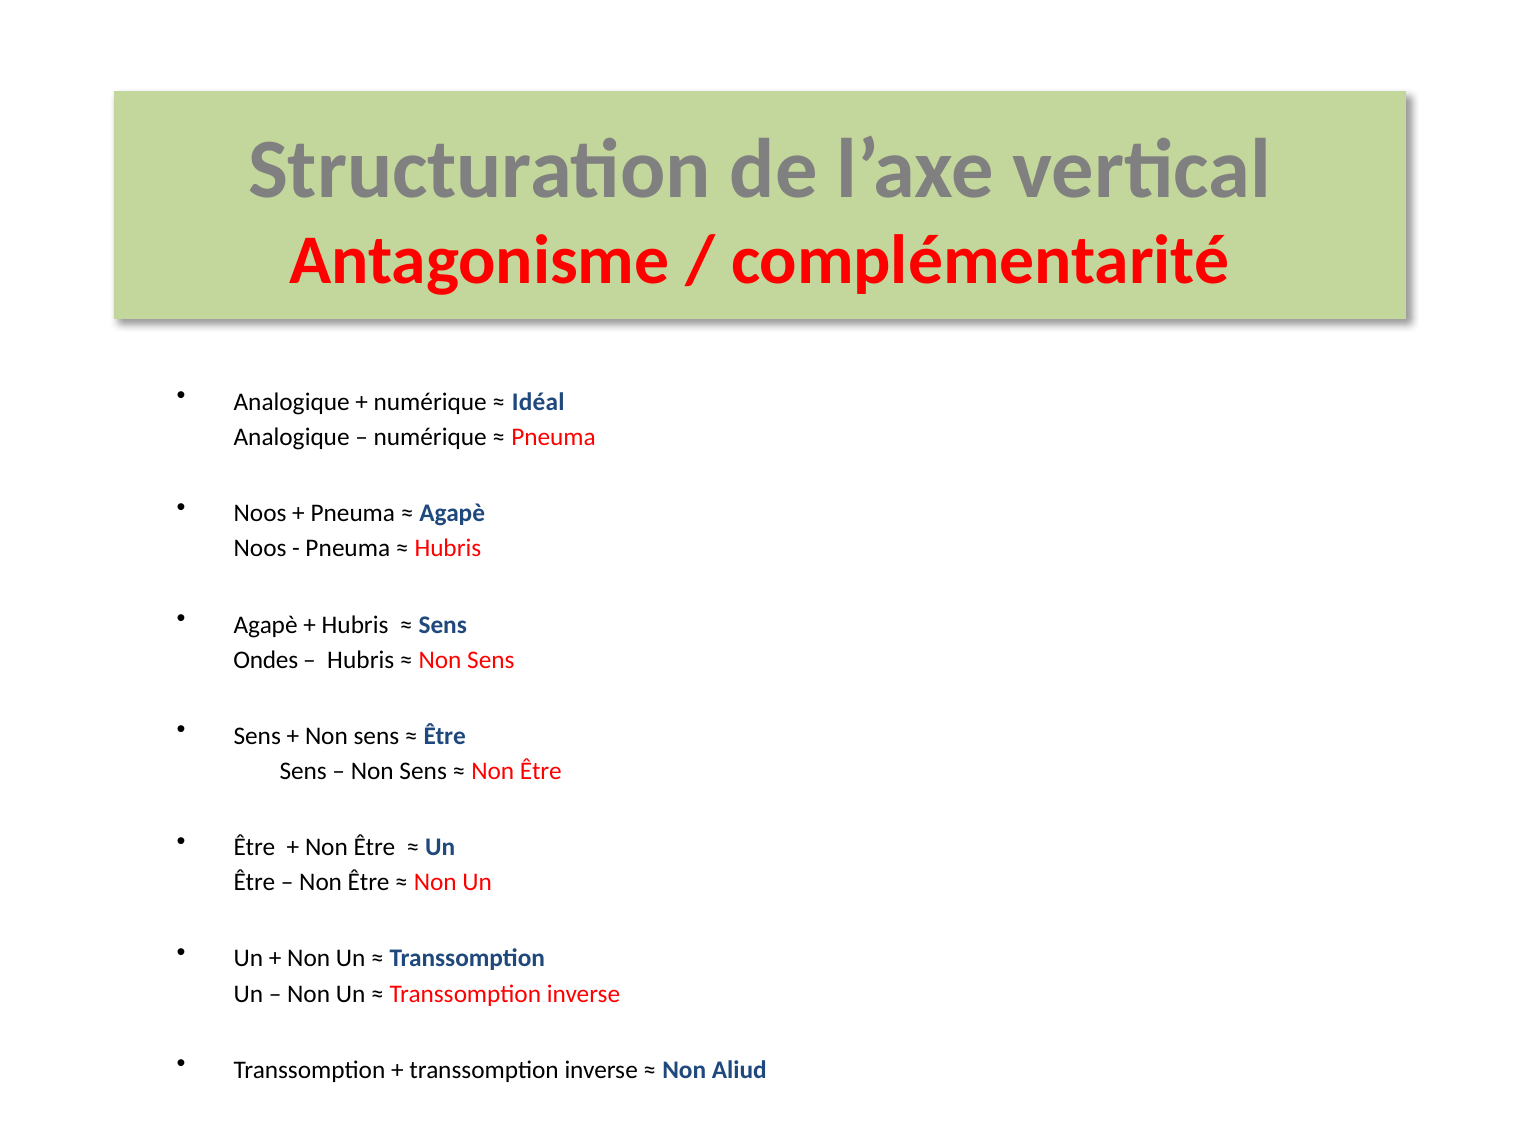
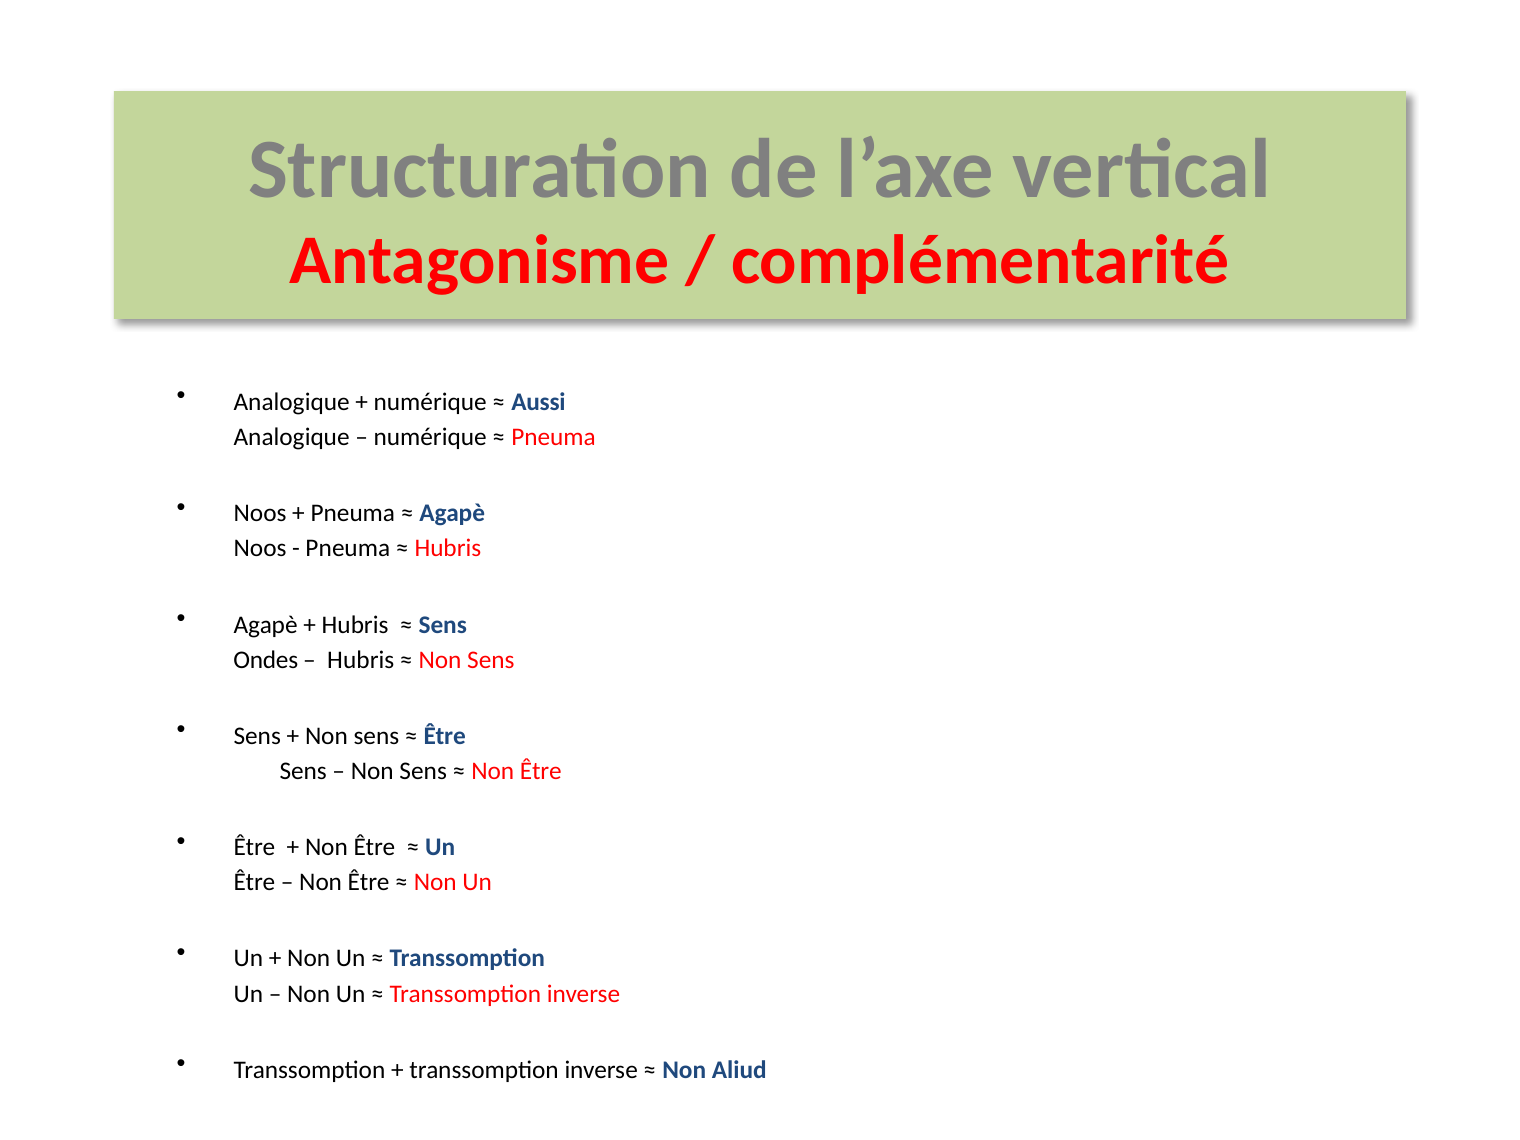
Idéal: Idéal -> Aussi
